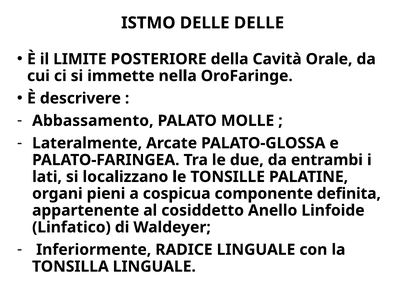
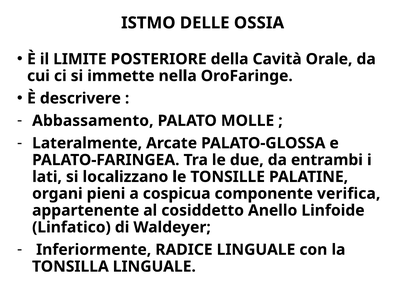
DELLE DELLE: DELLE -> OSSIA
definita: definita -> verifica
